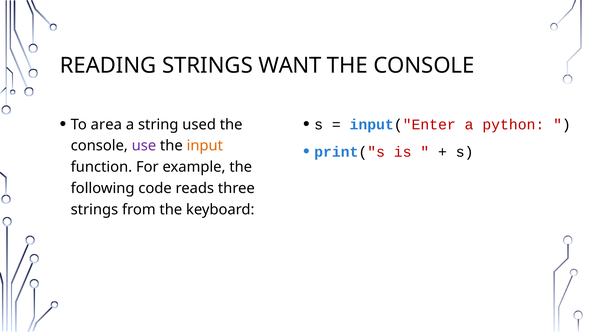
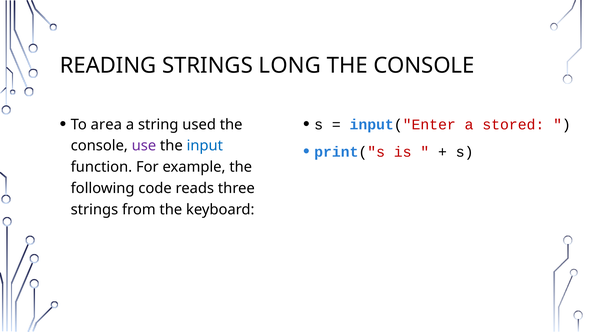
WANT: WANT -> LONG
python: python -> stored
input colour: orange -> blue
